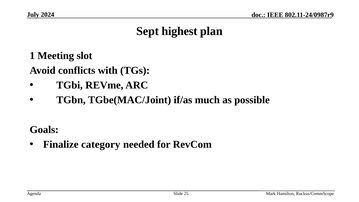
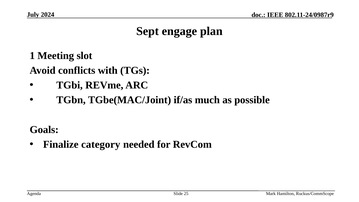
highest: highest -> engage
